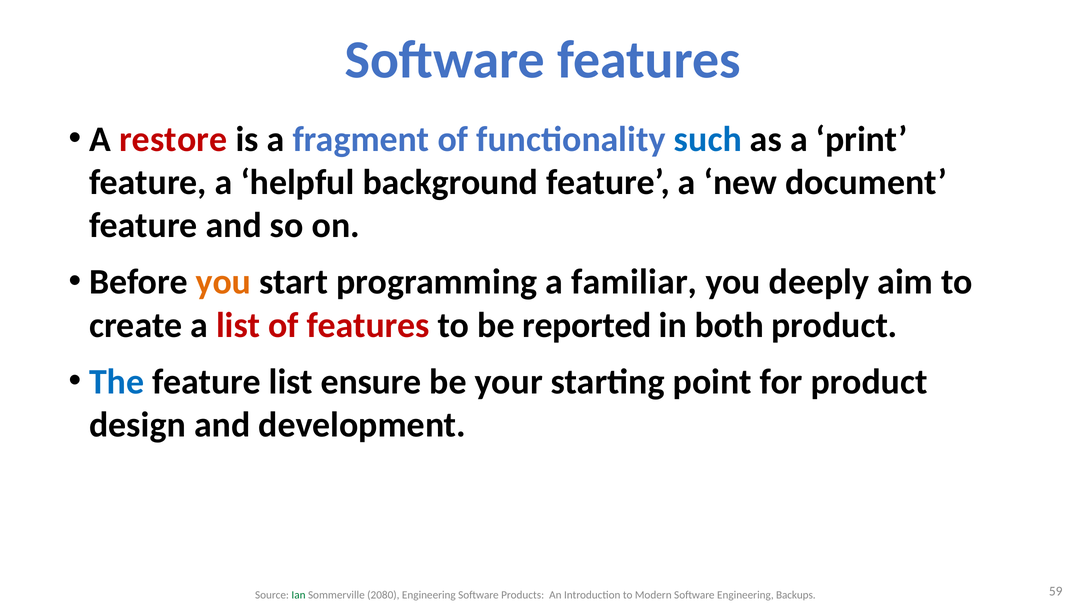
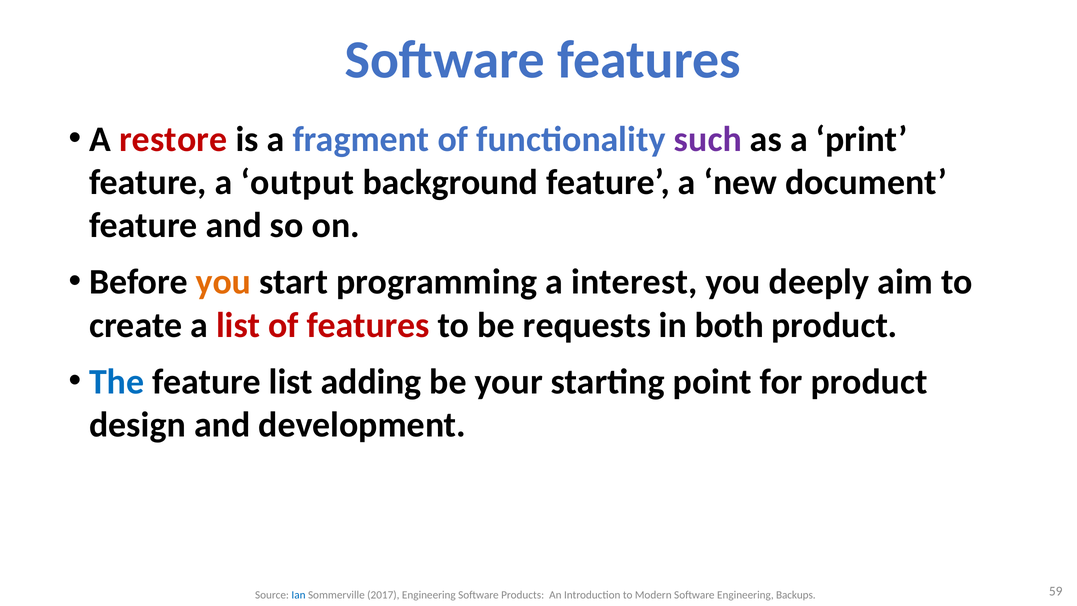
such colour: blue -> purple
helpful: helpful -> output
familiar: familiar -> interest
reported: reported -> requests
ensure: ensure -> adding
Ian colour: green -> blue
2080: 2080 -> 2017
